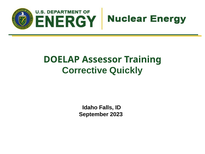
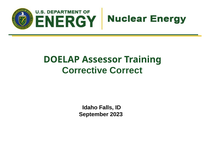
Quickly: Quickly -> Correct
